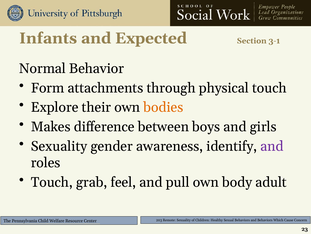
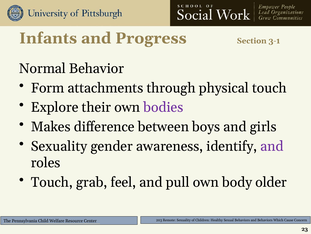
Expected: Expected -> Progress
bodies colour: orange -> purple
adult: adult -> older
